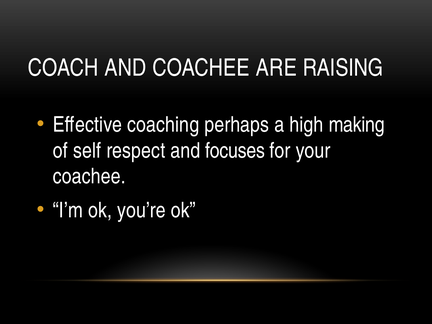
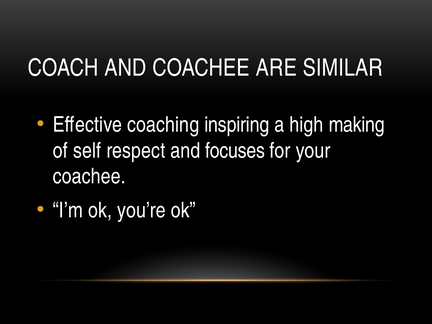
RAISING: RAISING -> SIMILAR
perhaps: perhaps -> inspiring
